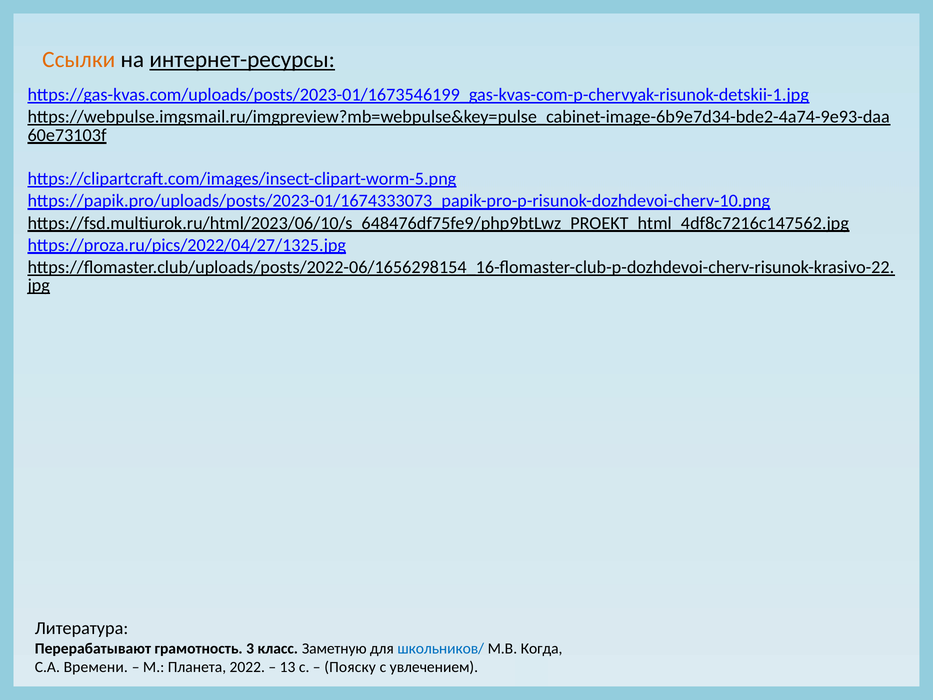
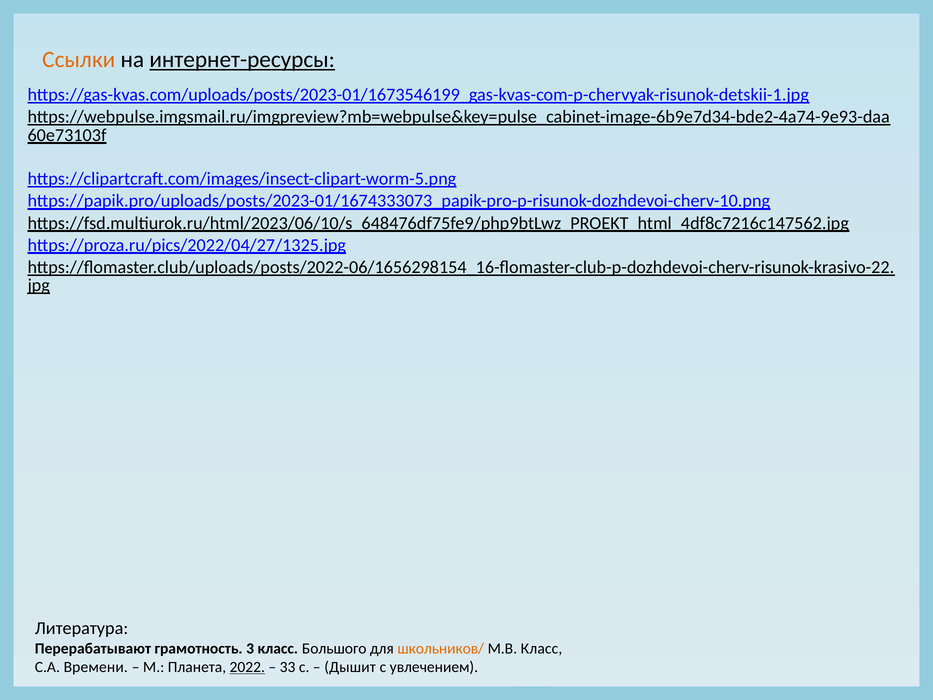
Заметную: Заметную -> Большого
школьников/ colour: blue -> orange
М.В Когда: Когда -> Класс
2022 underline: none -> present
13: 13 -> 33
Пояску: Пояску -> Дышит
